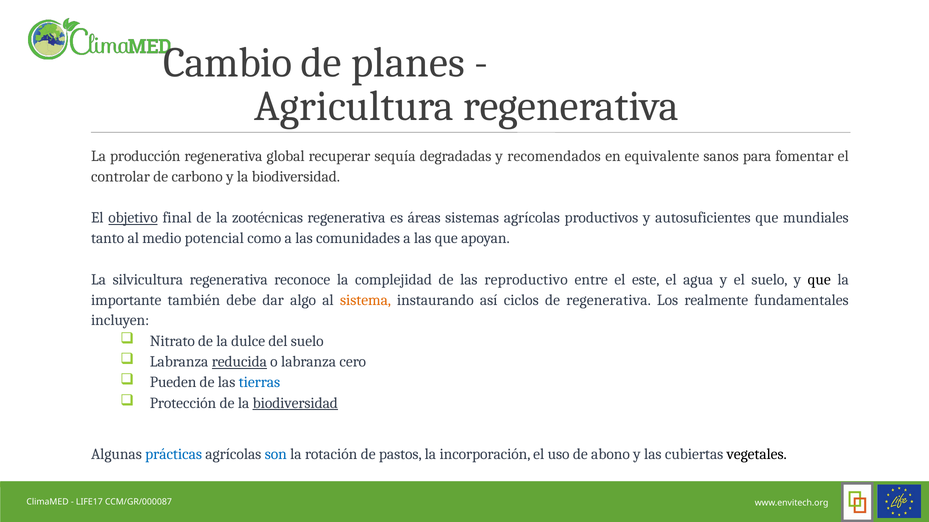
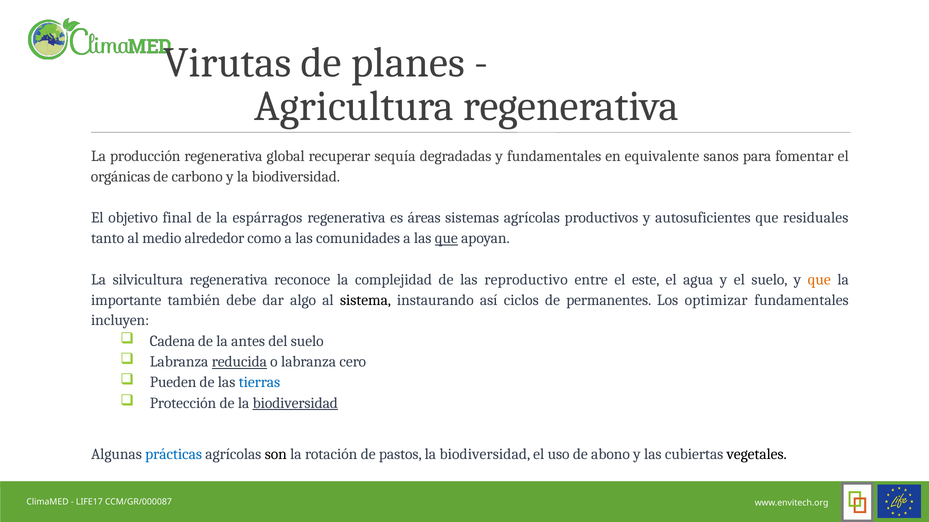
Cambio: Cambio -> Virutas
y recomendados: recomendados -> fundamentales
controlar: controlar -> orgánicas
objetivo underline: present -> none
zootécnicas: zootécnicas -> espárragos
mundiales: mundiales -> residuales
potencial: potencial -> alrededor
que at (446, 238) underline: none -> present
que at (819, 280) colour: black -> orange
sistema colour: orange -> black
de regenerativa: regenerativa -> permanentes
realmente: realmente -> optimizar
Nitrato: Nitrato -> Cadena
dulce: dulce -> antes
son colour: blue -> black
pastos la incorporación: incorporación -> biodiversidad
